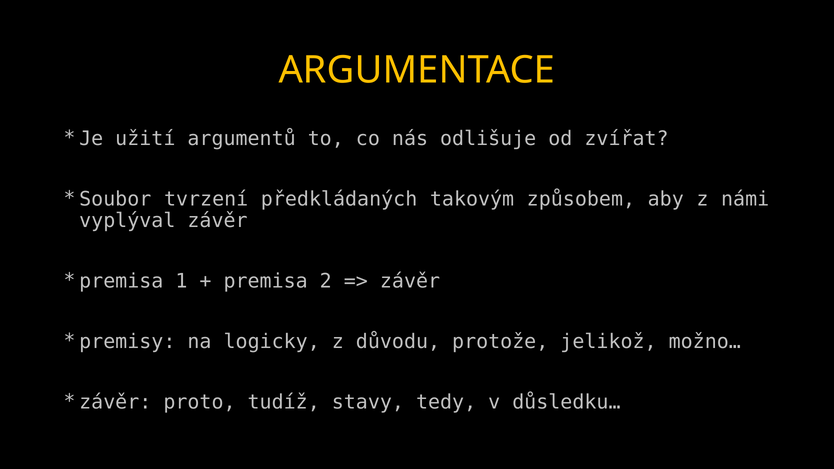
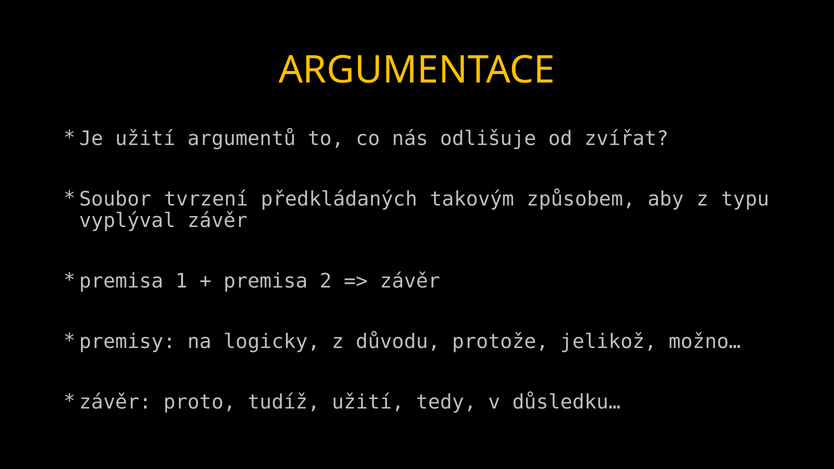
námi: námi -> typu
tudíž stavy: stavy -> užití
